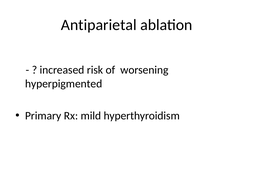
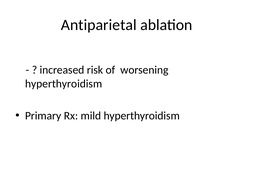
hyperpigmented at (64, 84): hyperpigmented -> hyperthyroidism
